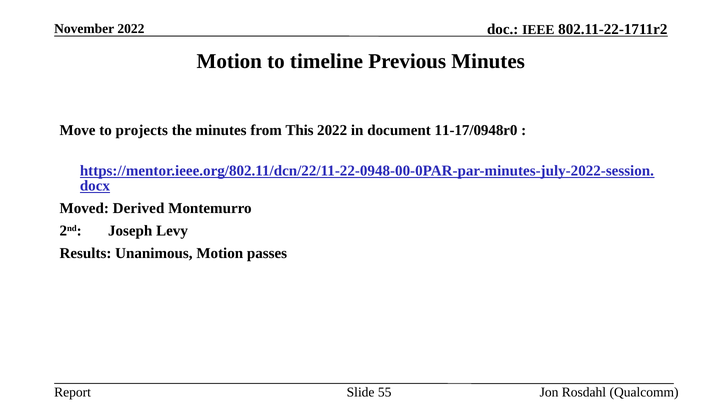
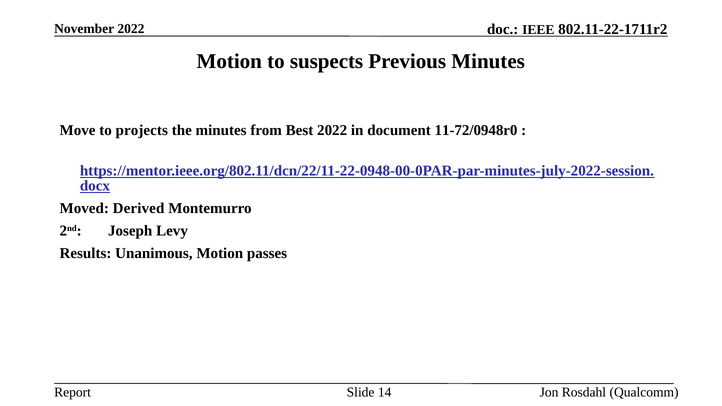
timeline: timeline -> suspects
This: This -> Best
11-17/0948r0: 11-17/0948r0 -> 11-72/0948r0
55: 55 -> 14
